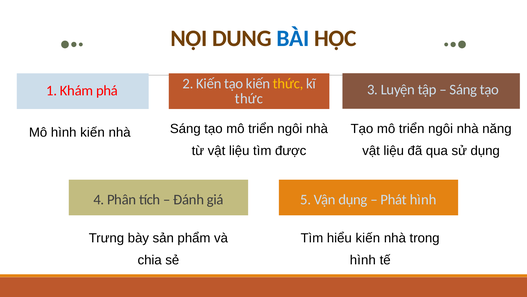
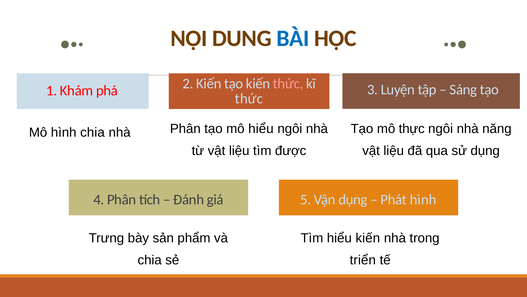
thức at (288, 84) colour: yellow -> pink
triển at (412, 129): triển -> thực
hình kiến: kiến -> chia
nhà Sáng: Sáng -> Phân
triển at (261, 129): triển -> hiểu
hình at (363, 260): hình -> triển
